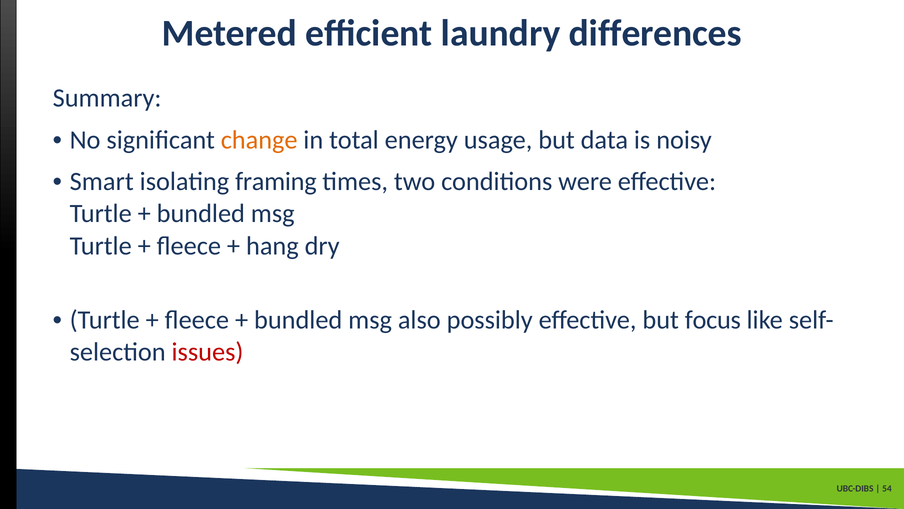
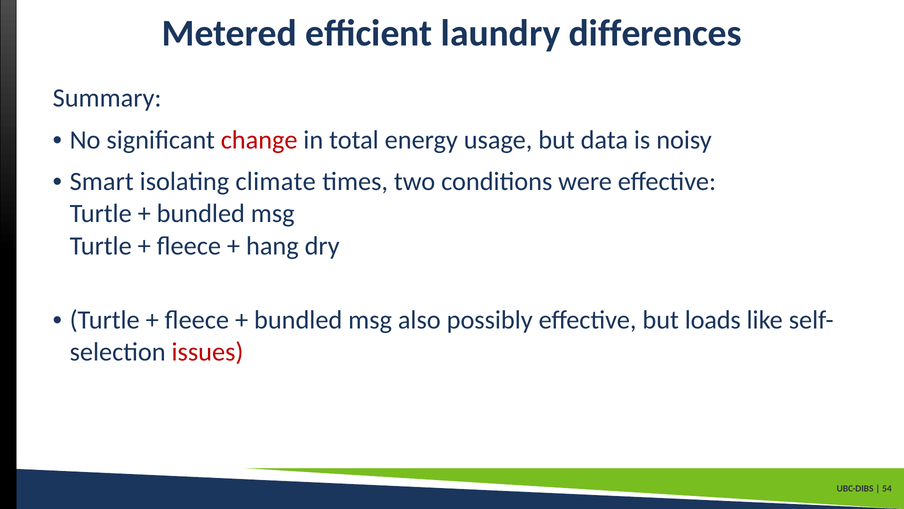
change colour: orange -> red
framing: framing -> climate
focus: focus -> loads
